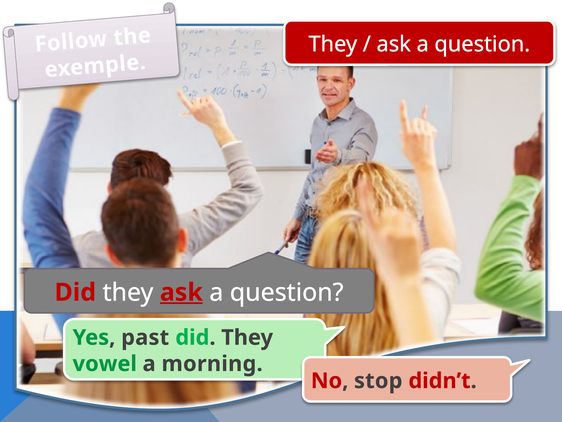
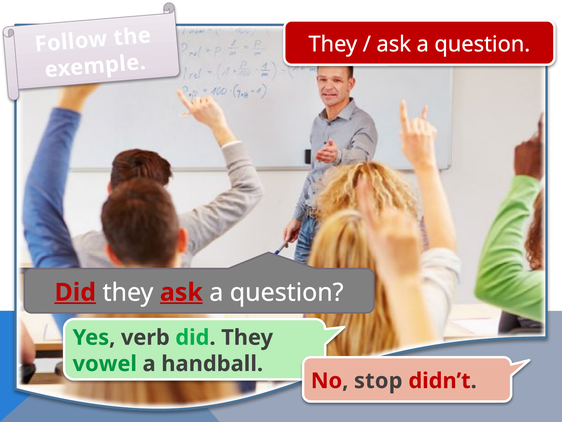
Did at (75, 292) underline: none -> present
past: past -> verb
morning: morning -> handball
